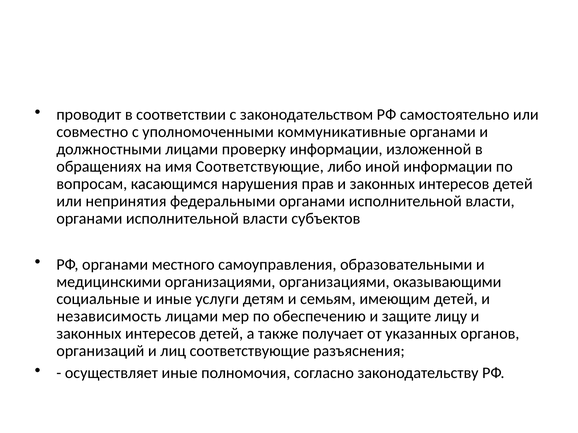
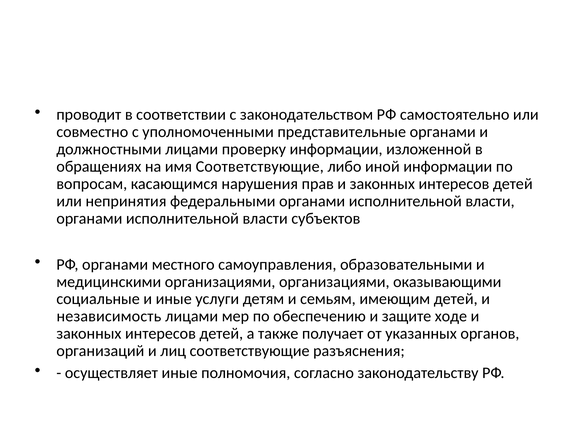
коммуникативные: коммуникативные -> представительные
лицу: лицу -> ходе
